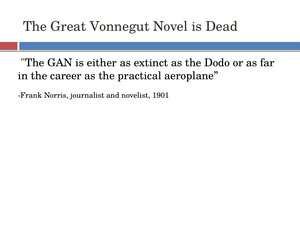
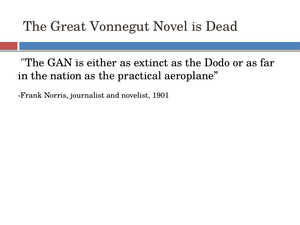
career: career -> nation
